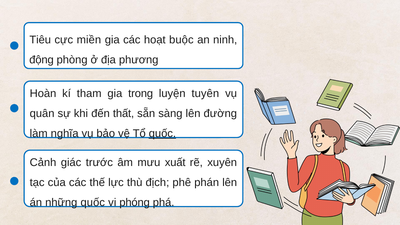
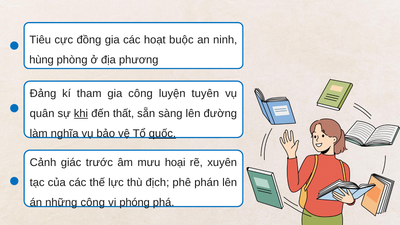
miền: miền -> đồng
động: động -> hùng
Hoàn: Hoàn -> Đảng
gia trong: trong -> công
khi underline: none -> present
xuất: xuất -> hoại
những quốc: quốc -> công
